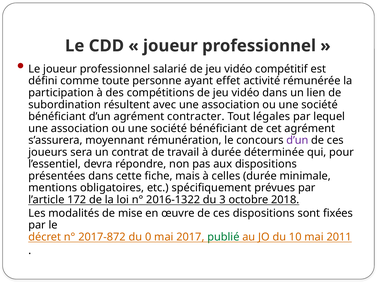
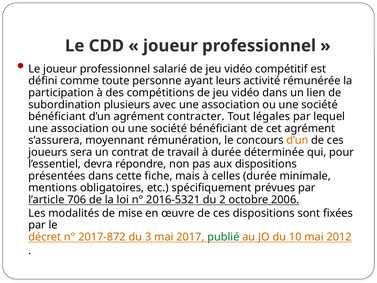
effet: effet -> leurs
résultent: résultent -> plusieurs
d’un at (297, 140) colour: purple -> orange
172: 172 -> 706
2016-1322: 2016-1322 -> 2016-5321
3: 3 -> 2
2018: 2018 -> 2006
0: 0 -> 3
2011: 2011 -> 2012
